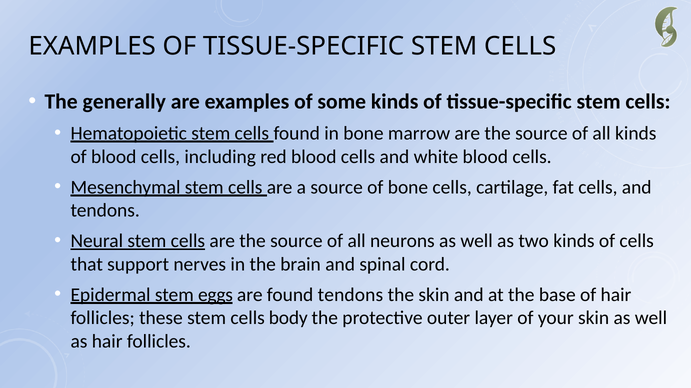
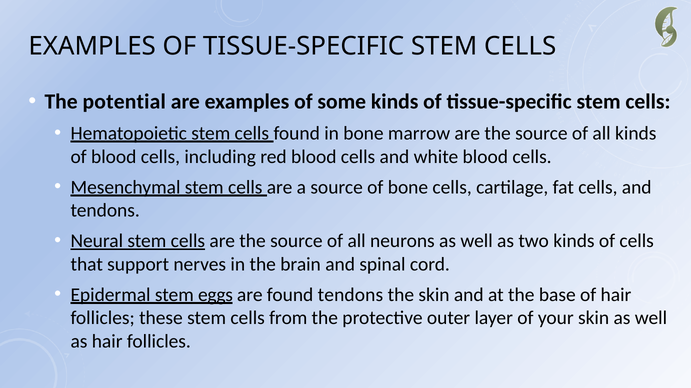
generally: generally -> potential
body: body -> from
